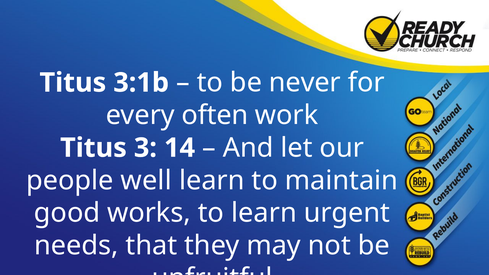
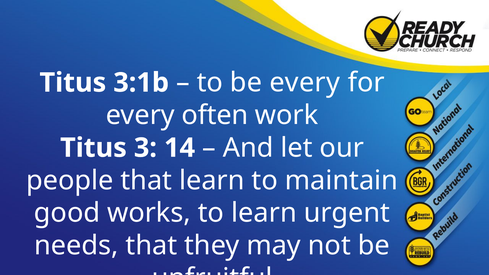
be never: never -> every
people well: well -> that
